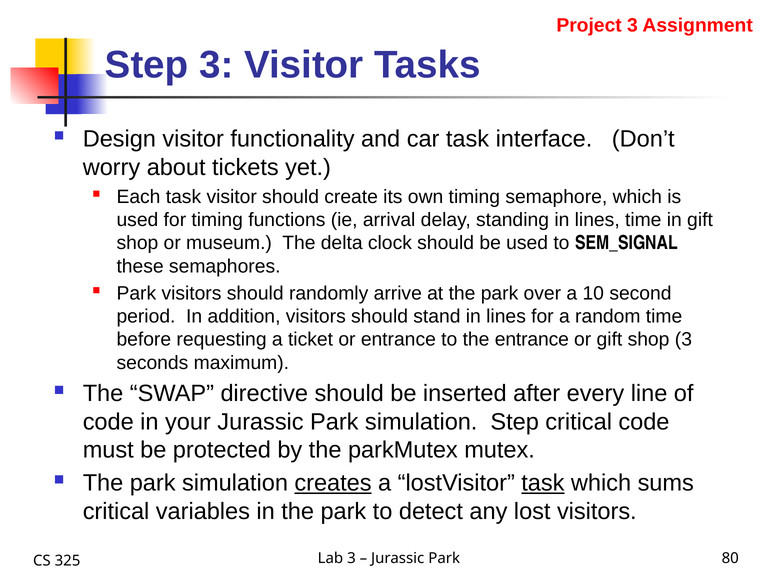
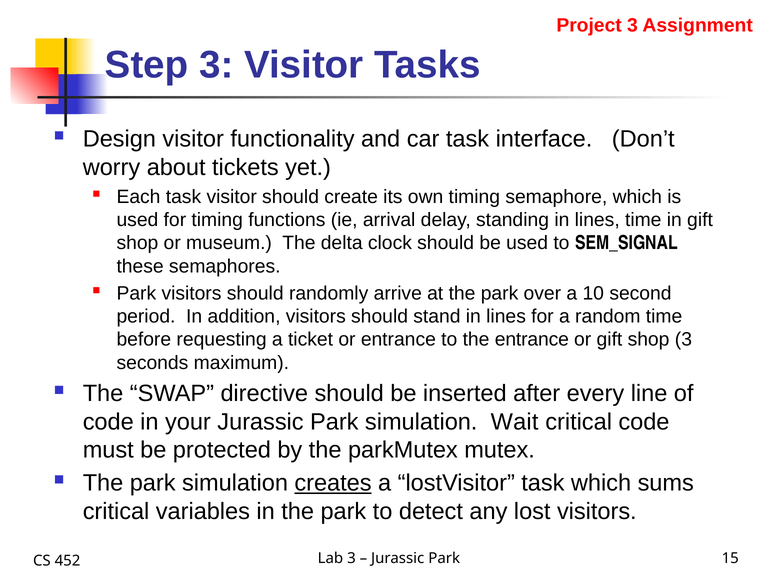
simulation Step: Step -> Wait
task at (543, 483) underline: present -> none
80: 80 -> 15
325: 325 -> 452
